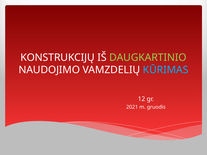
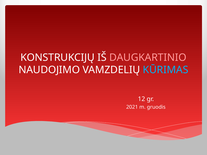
DAUGKARTINIO colour: light green -> pink
